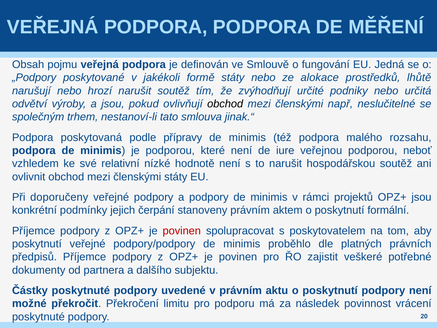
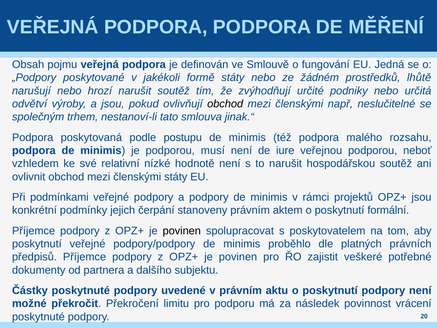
alokace: alokace -> žádném
přípravy: přípravy -> postupu
které: které -> musí
doporučeny: doporučeny -> podmínkami
povinen at (182, 231) colour: red -> black
